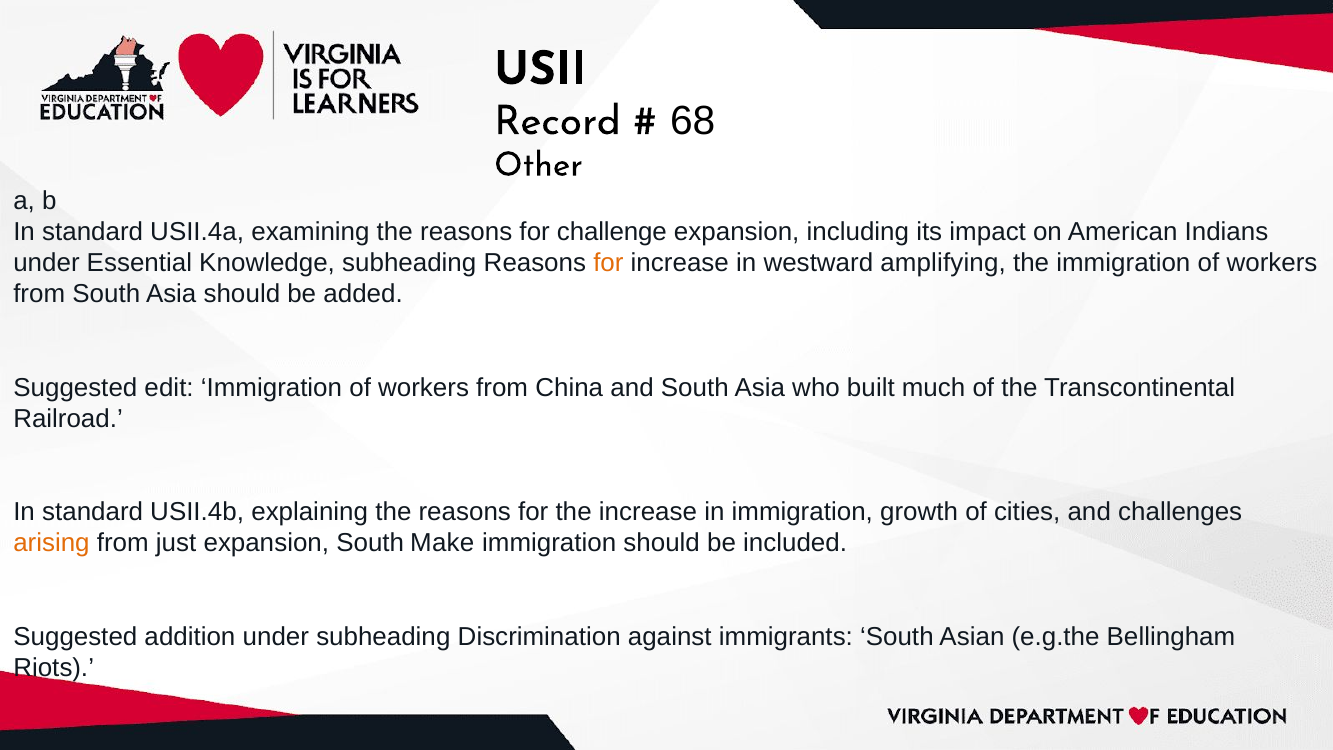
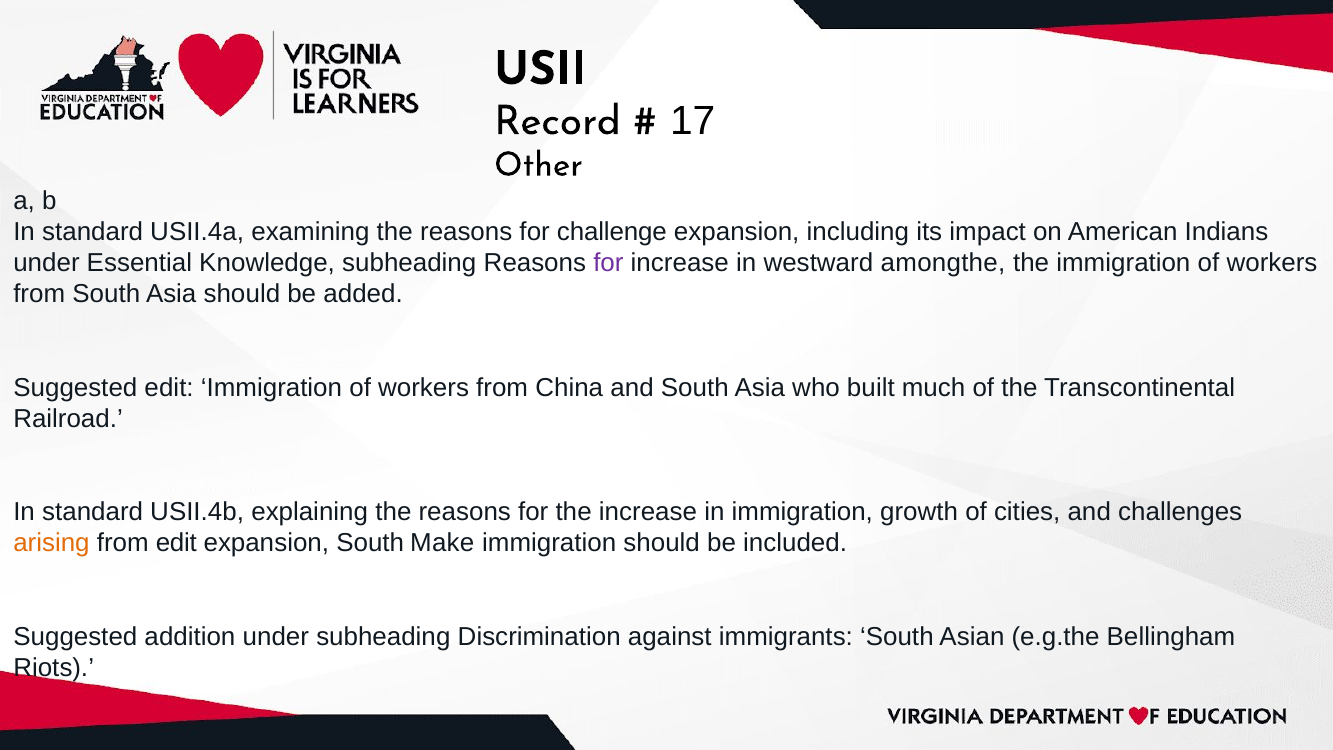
68: 68 -> 17
for at (608, 263) colour: orange -> purple
amplifying: amplifying -> amongthe
from just: just -> edit
